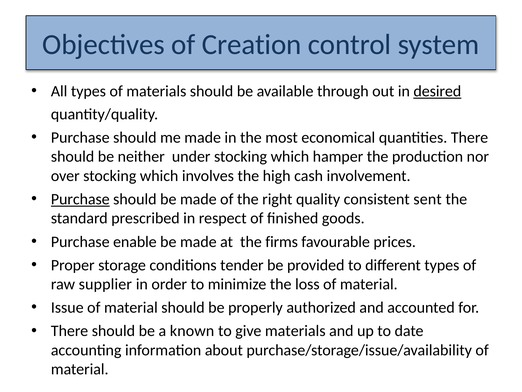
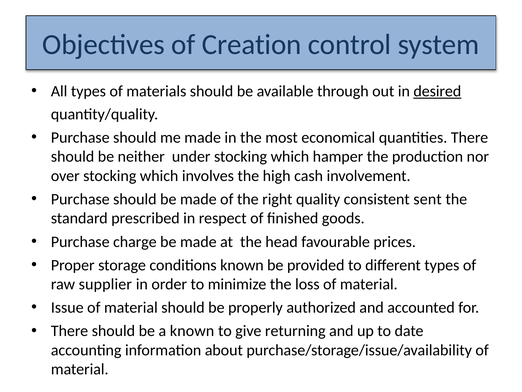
Purchase at (80, 199) underline: present -> none
enable: enable -> charge
firms: firms -> head
conditions tender: tender -> known
give materials: materials -> returning
